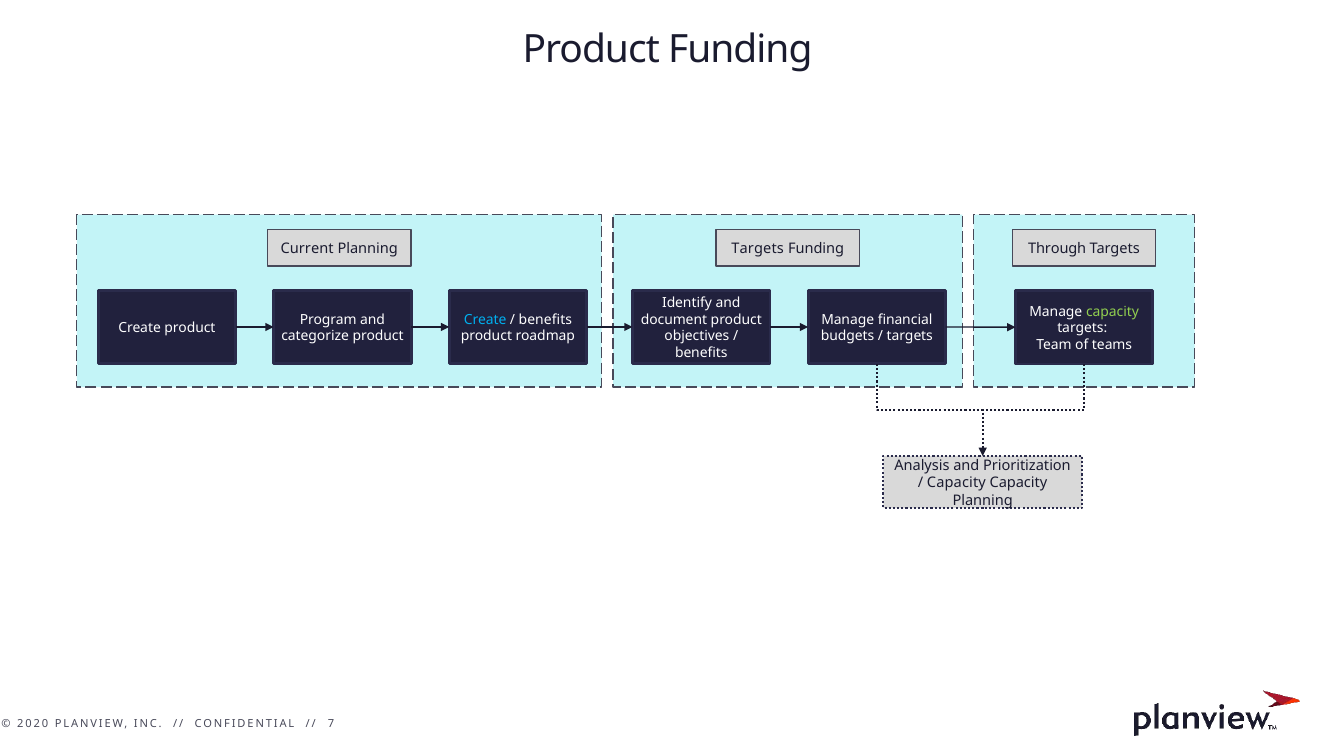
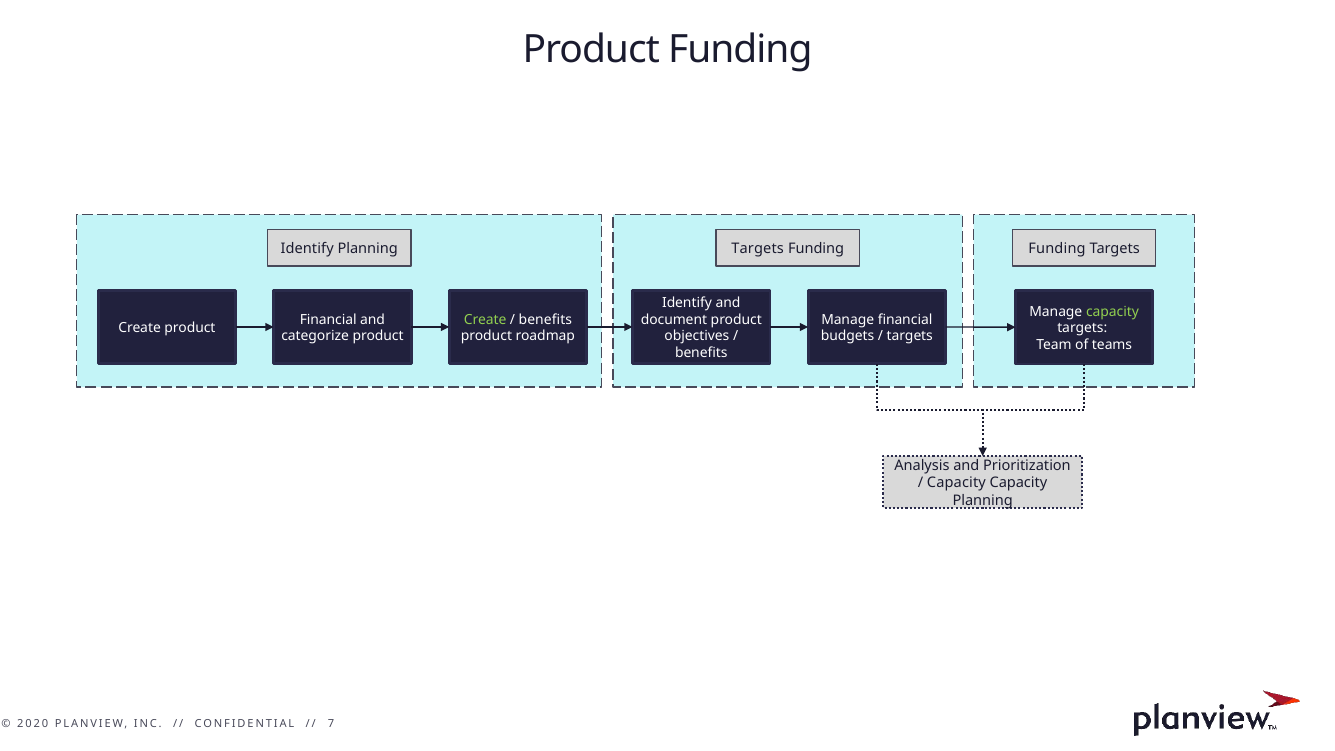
Current at (307, 249): Current -> Identify
Funding Through: Through -> Funding
Program at (328, 320): Program -> Financial
Create at (485, 320) colour: light blue -> light green
